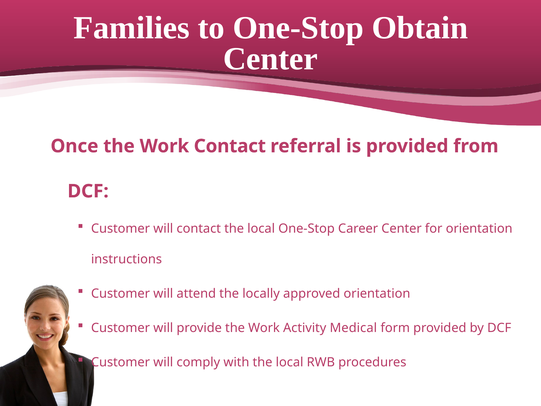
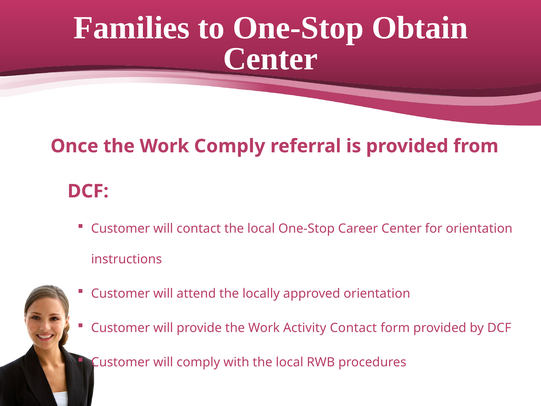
Work Contact: Contact -> Comply
Activity Medical: Medical -> Contact
